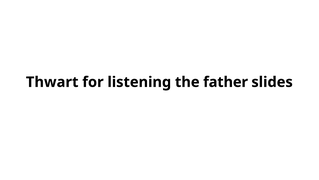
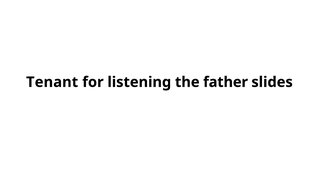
Thwart: Thwart -> Tenant
